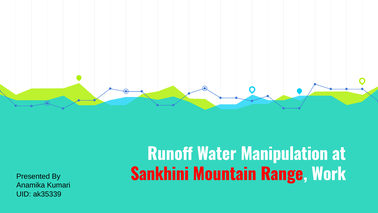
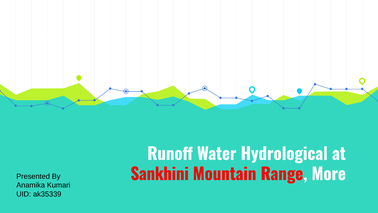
Manipulation: Manipulation -> Hydrological
Work: Work -> More
